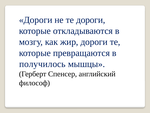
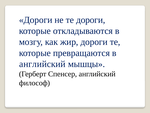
получилось at (42, 64): получилось -> английский
